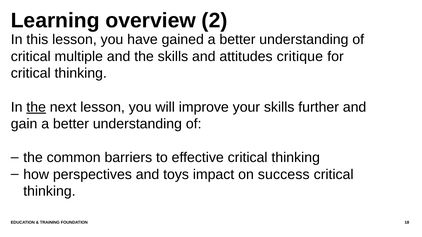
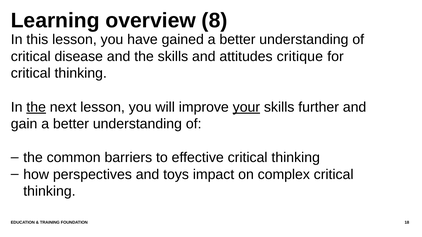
2: 2 -> 8
multiple: multiple -> disease
your underline: none -> present
success: success -> complex
